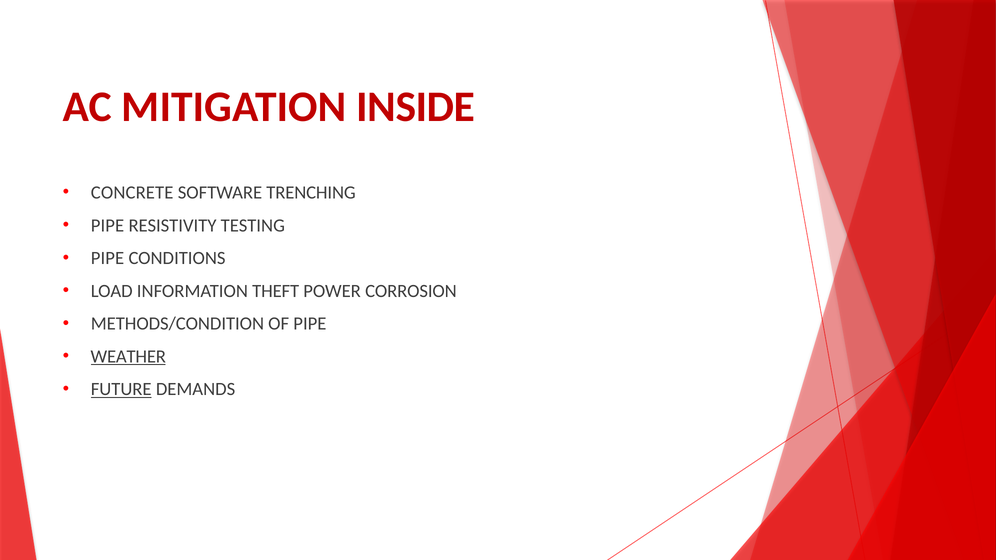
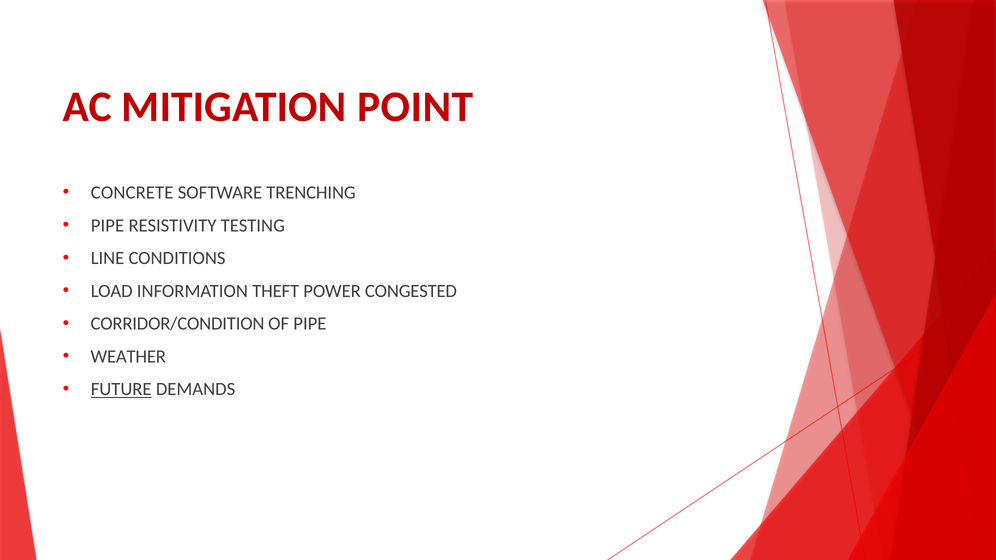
INSIDE: INSIDE -> POINT
PIPE at (107, 258): PIPE -> LINE
CORROSION: CORROSION -> CONGESTED
METHODS/CONDITION: METHODS/CONDITION -> CORRIDOR/CONDITION
WEATHER underline: present -> none
